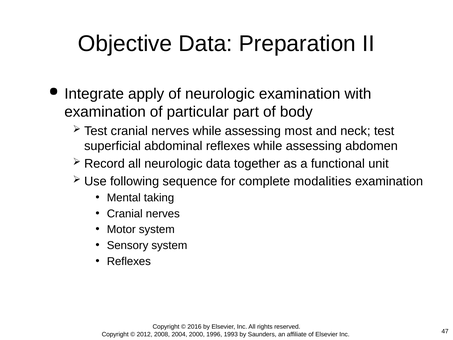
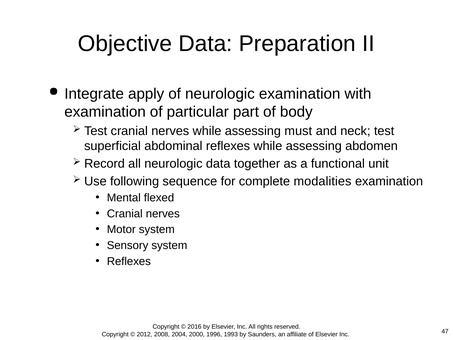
most: most -> must
taking: taking -> flexed
